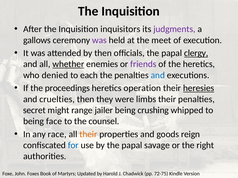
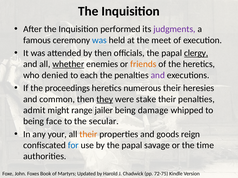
inquisitors: inquisitors -> performed
gallows: gallows -> famous
was at (99, 40) colour: purple -> blue
friends colour: purple -> orange
and at (158, 75) colour: blue -> purple
operation: operation -> numerous
heresies underline: present -> none
cruelties: cruelties -> common
they underline: none -> present
limbs: limbs -> stake
secret: secret -> admit
crushing: crushing -> damage
counsel: counsel -> secular
race: race -> your
right: right -> time
